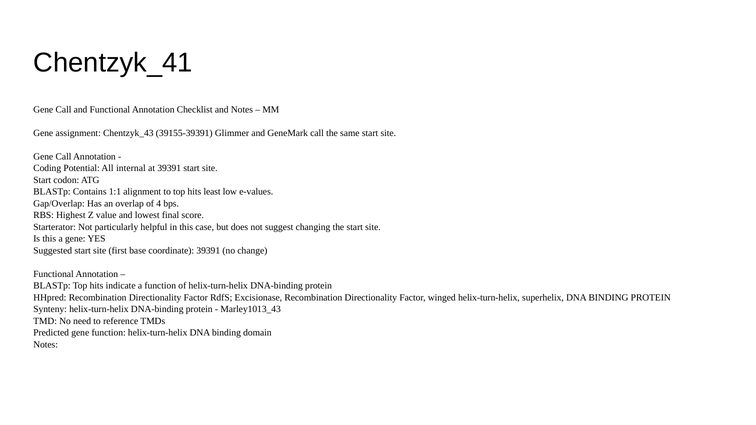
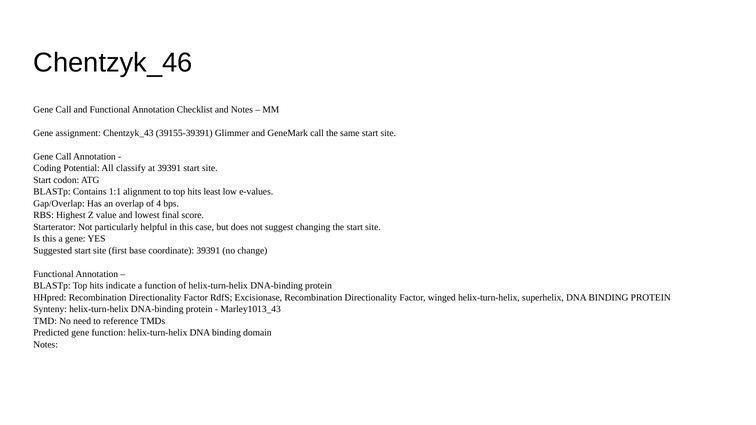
Chentzyk_41: Chentzyk_41 -> Chentzyk_46
internal: internal -> classify
